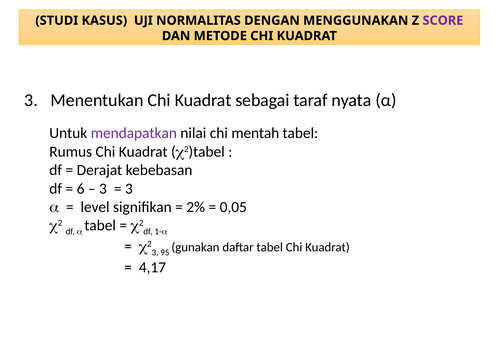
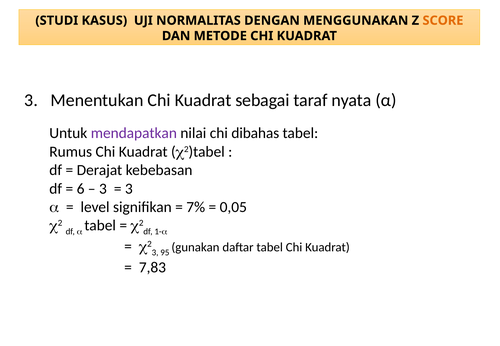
SCORE colour: purple -> orange
mentah: mentah -> dibahas
2%: 2% -> 7%
4,17: 4,17 -> 7,83
